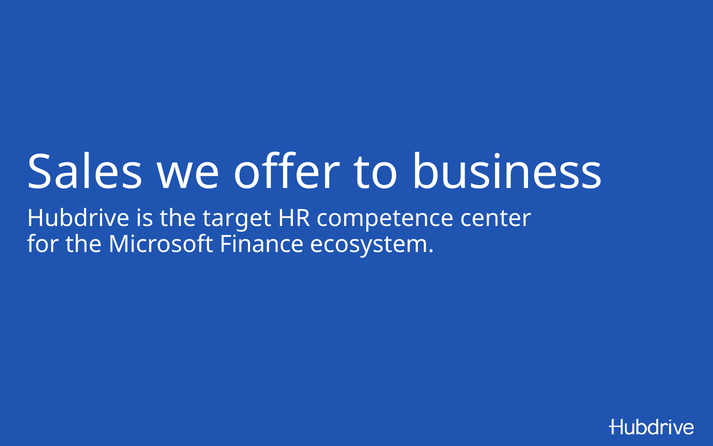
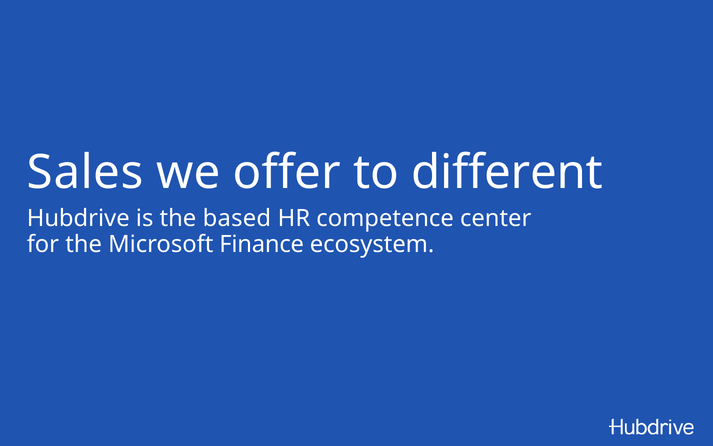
business: business -> different
target: target -> based
